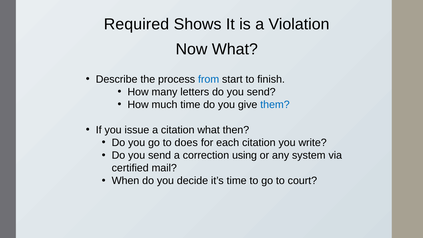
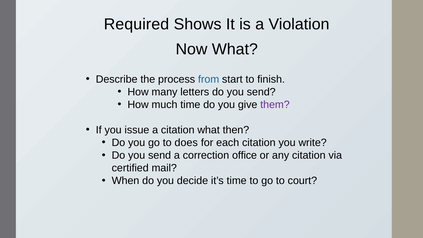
them colour: blue -> purple
using: using -> office
any system: system -> citation
